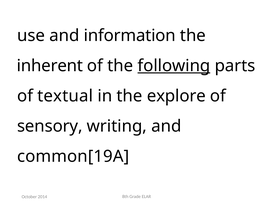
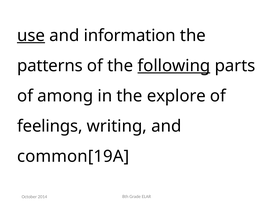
use underline: none -> present
inherent: inherent -> patterns
textual: textual -> among
sensory: sensory -> feelings
